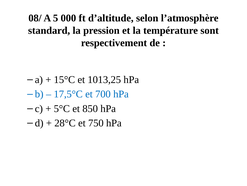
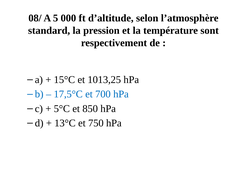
28°C: 28°C -> 13°C
